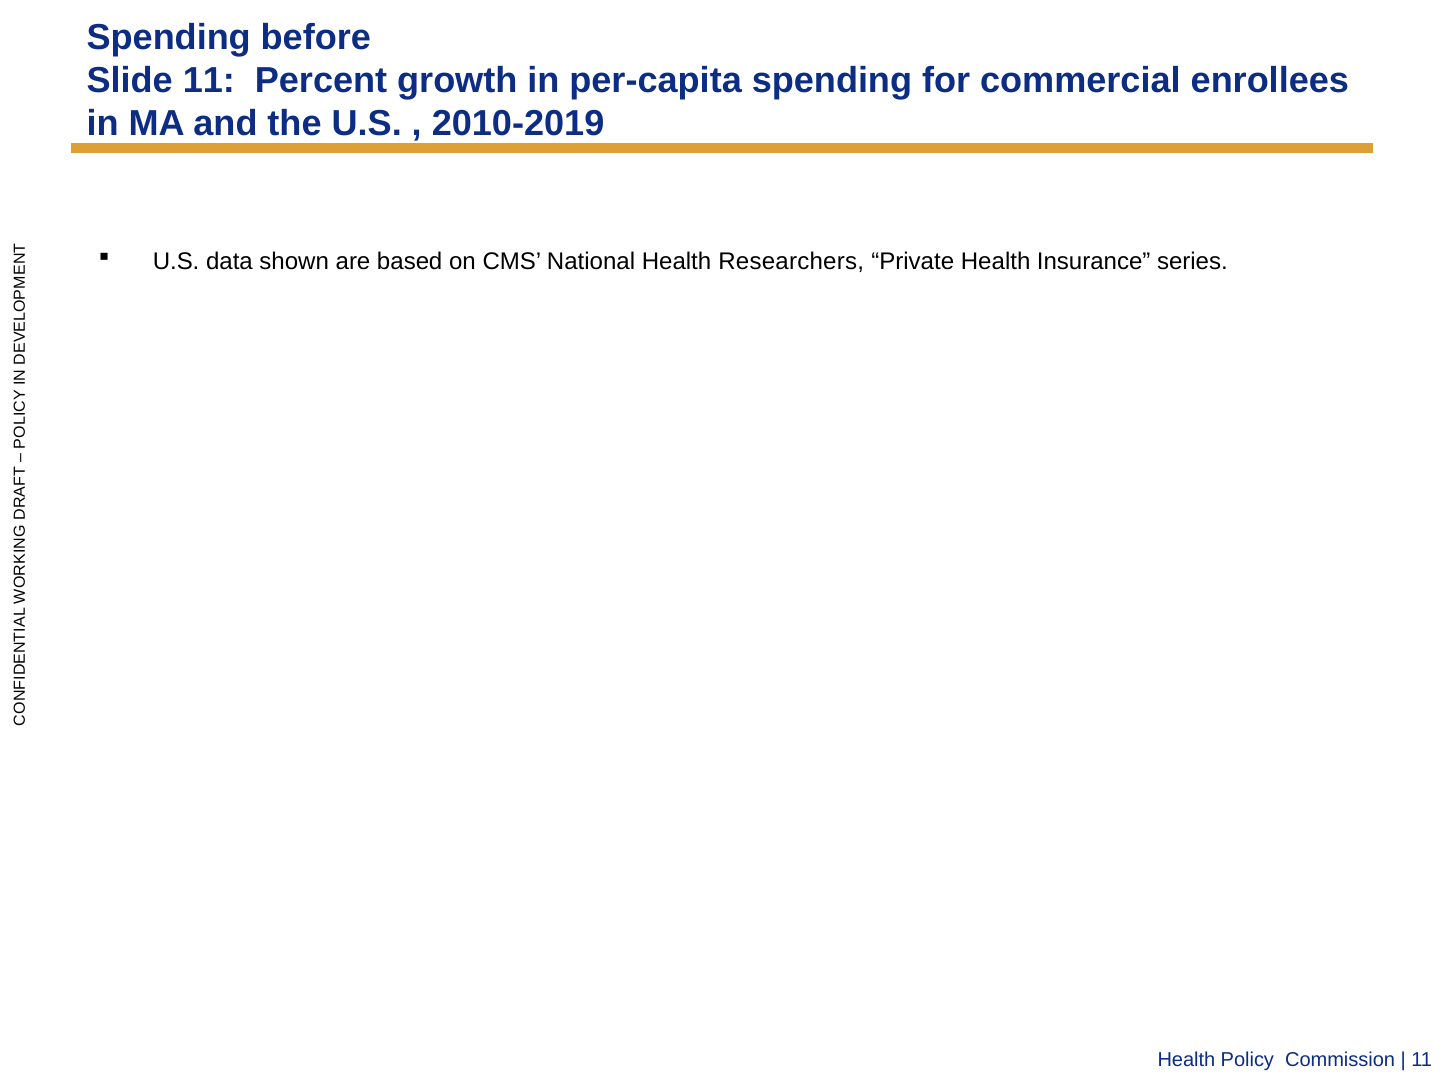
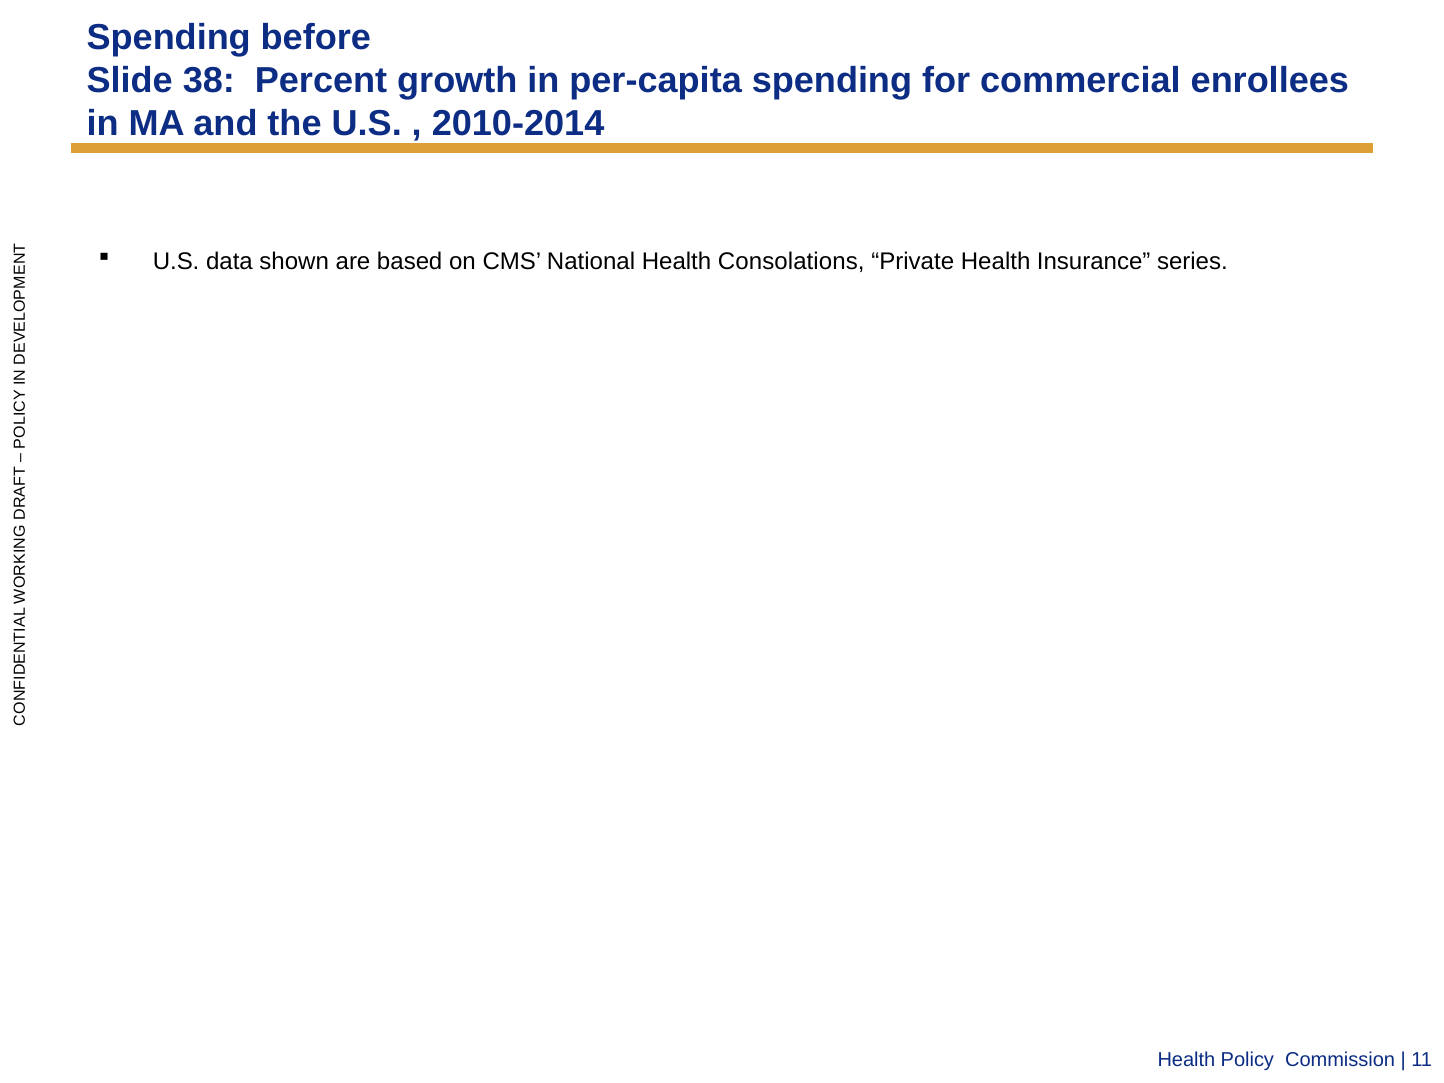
Slide 11: 11 -> 38
2010-2019: 2010-2019 -> 2010-2014
Researchers: Researchers -> Consolations
